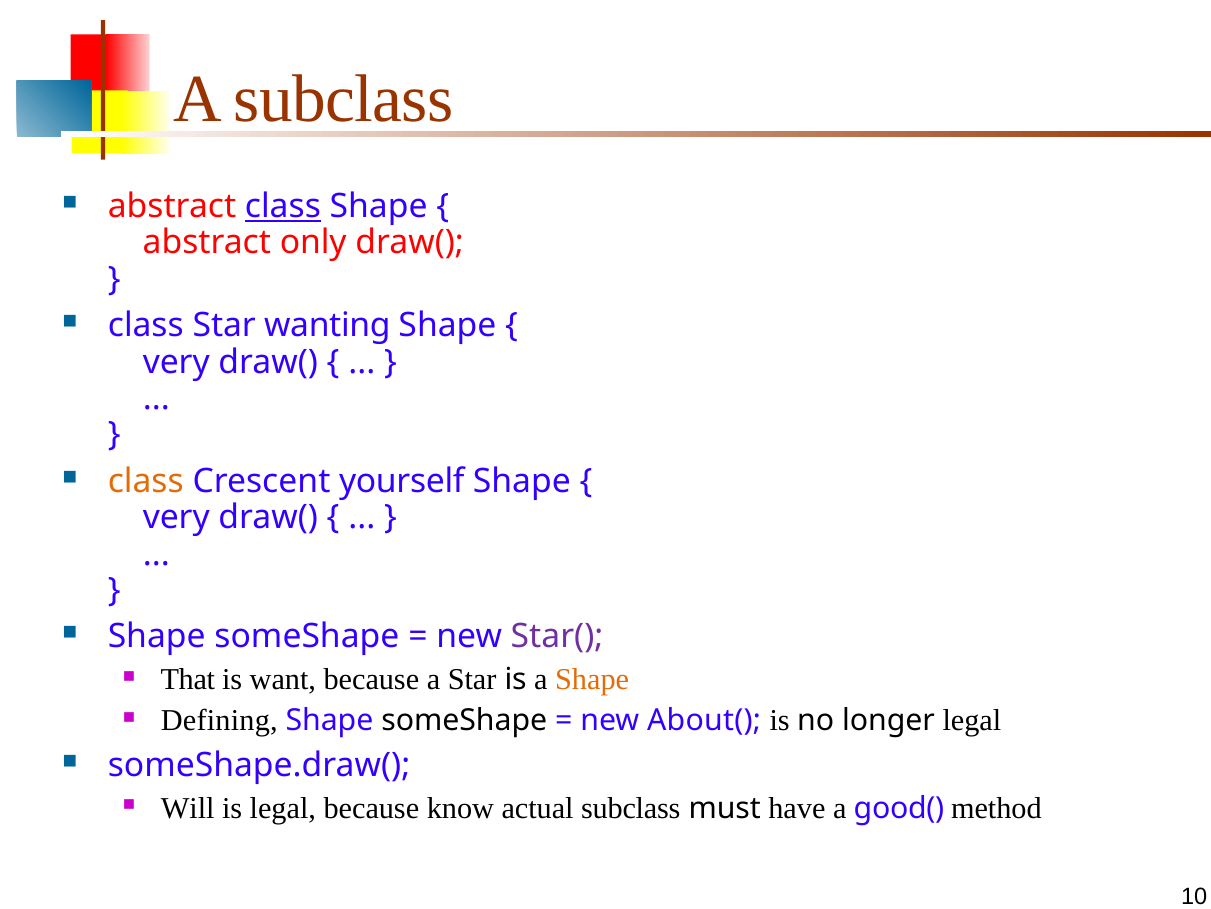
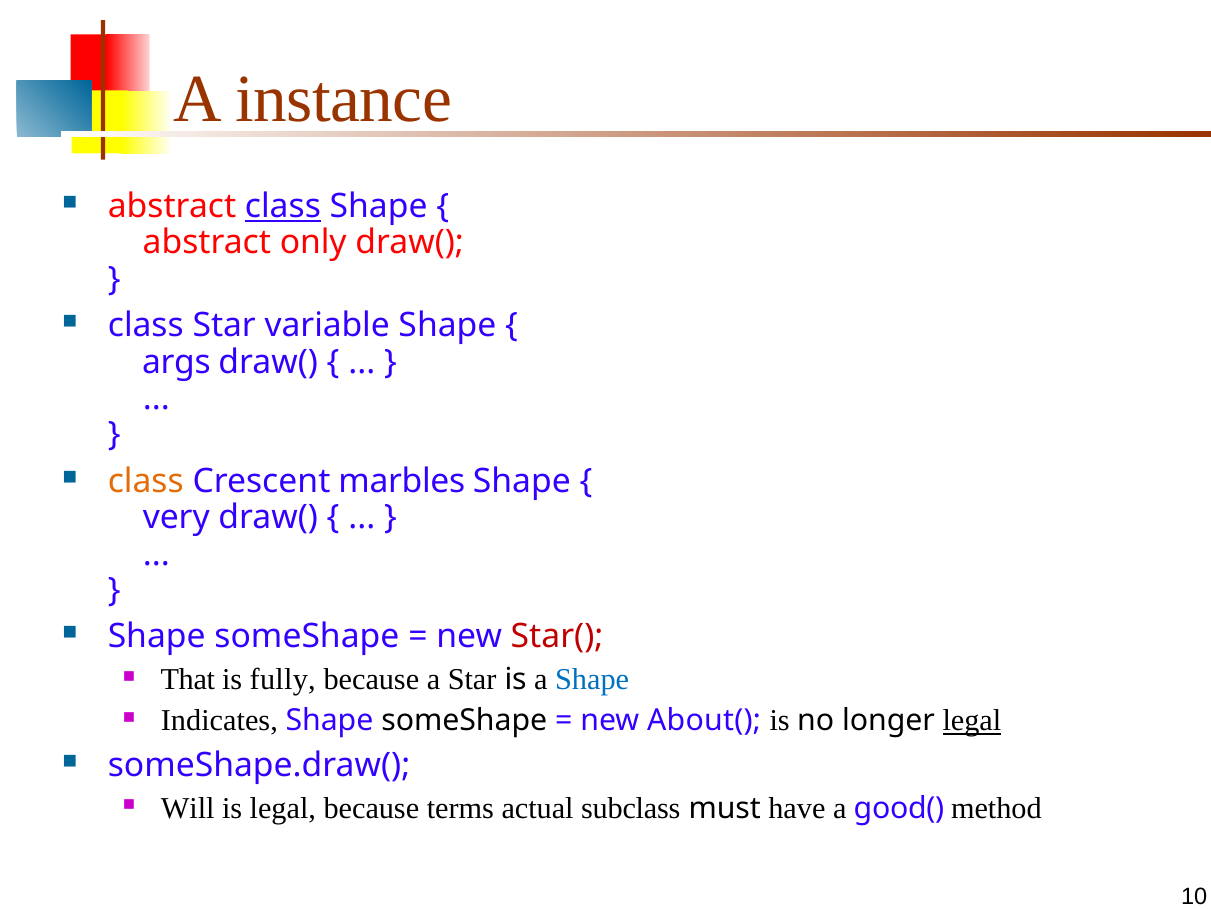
A subclass: subclass -> instance
wanting: wanting -> variable
very at (176, 362): very -> args
yourself: yourself -> marbles
Star( colour: purple -> red
want: want -> fully
Shape at (592, 679) colour: orange -> blue
Defining: Defining -> Indicates
legal at (972, 720) underline: none -> present
know: know -> terms
